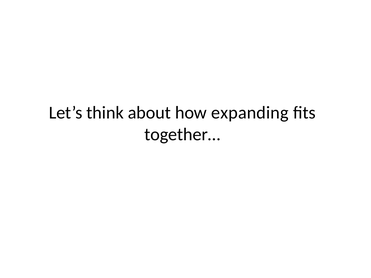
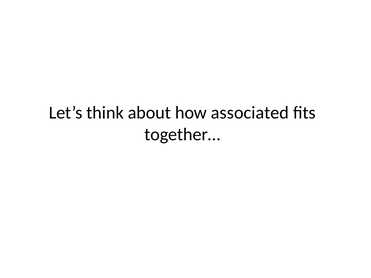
expanding: expanding -> associated
